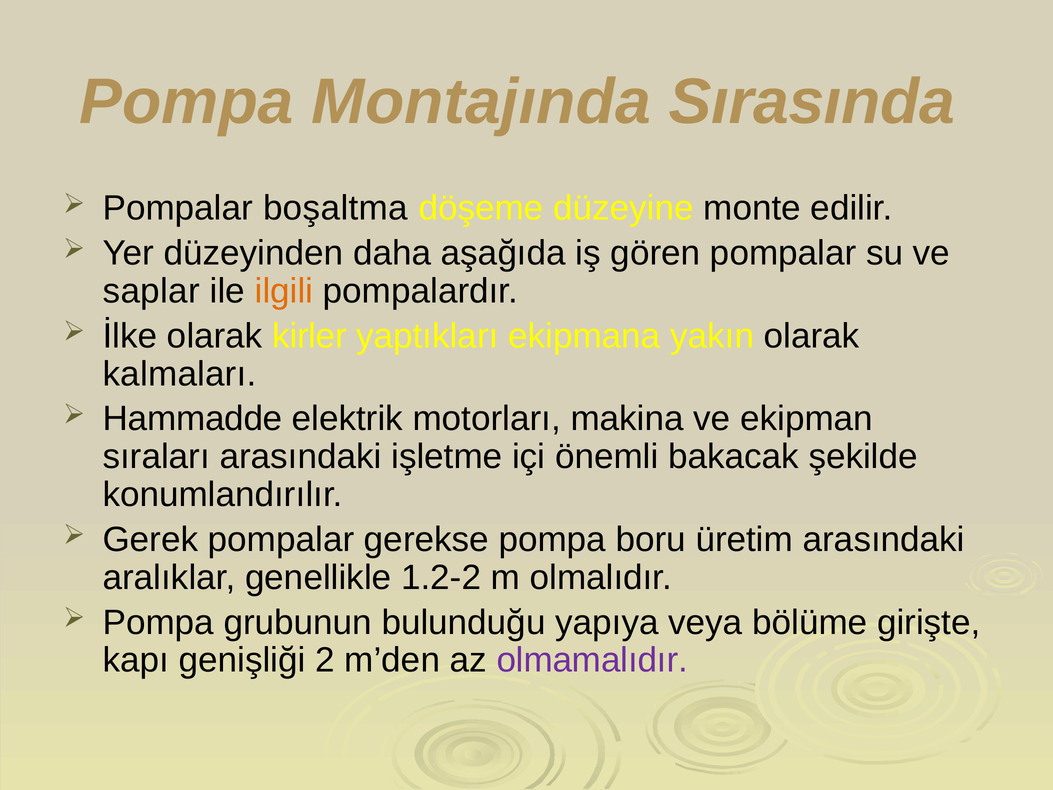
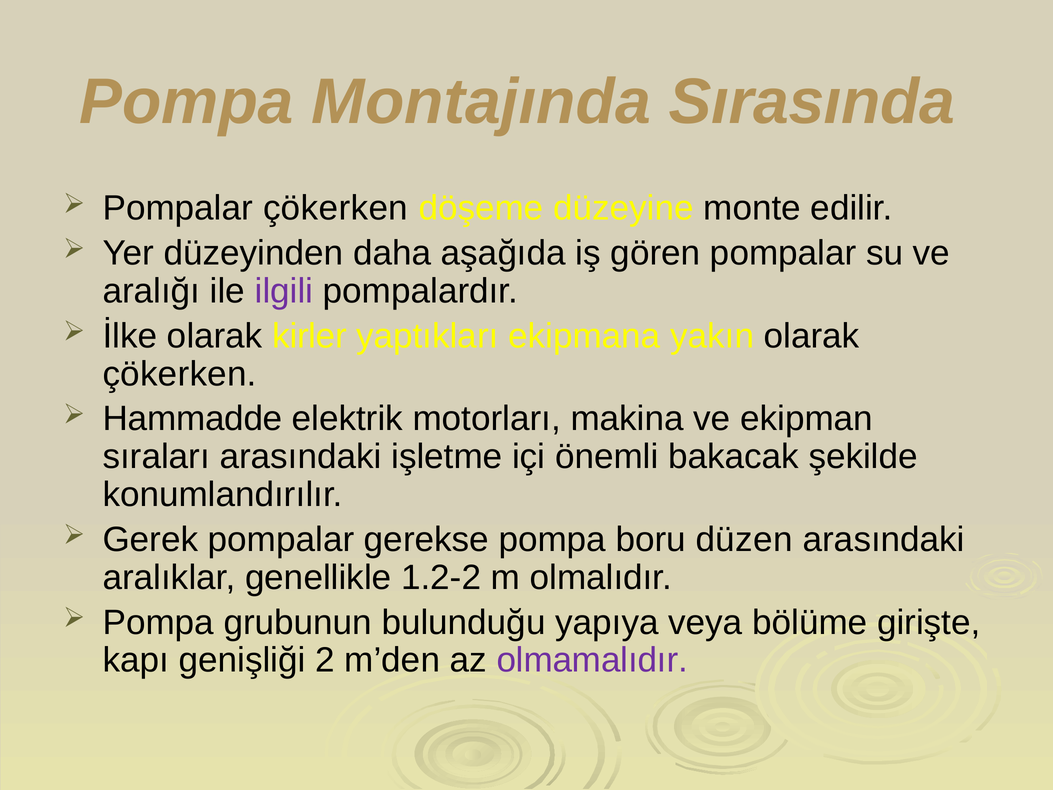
Pompalar boşaltma: boşaltma -> çökerken
saplar: saplar -> aralığı
ilgili colour: orange -> purple
kalmaları at (180, 374): kalmaları -> çökerken
üretim: üretim -> düzen
